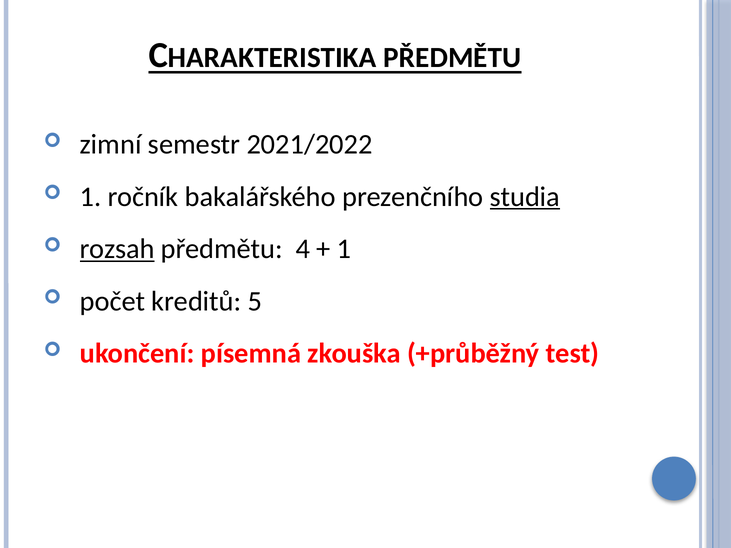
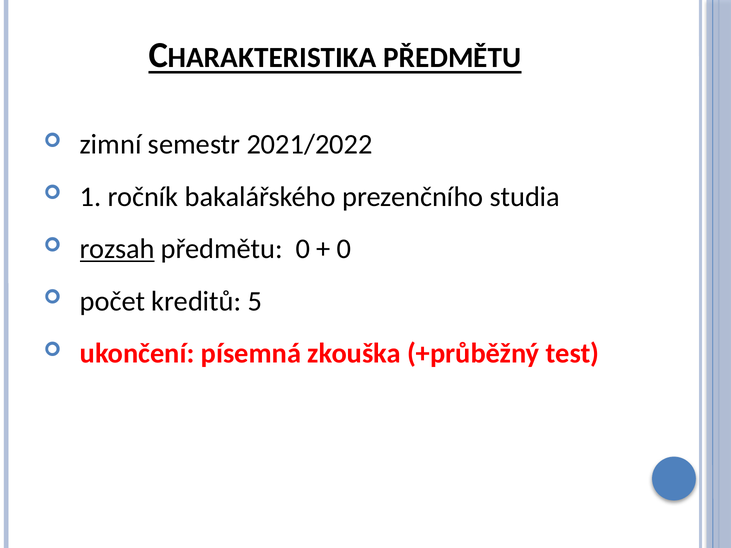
studia underline: present -> none
předmětu 4: 4 -> 0
1 at (344, 249): 1 -> 0
